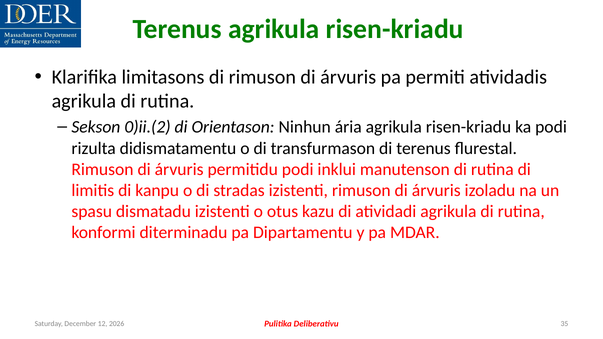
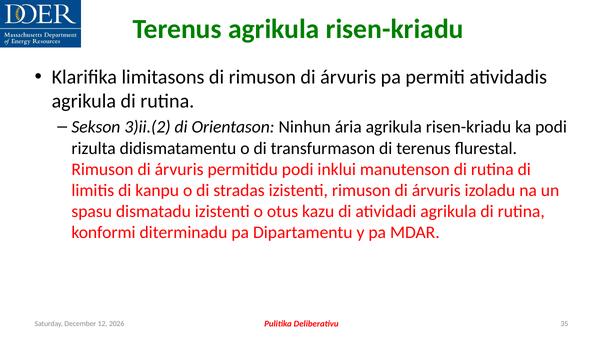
0)ii.(2: 0)ii.(2 -> 3)ii.(2
